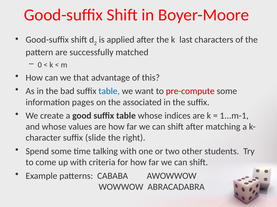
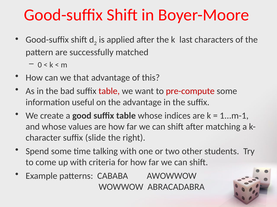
table at (109, 91) colour: blue -> red
pages: pages -> useful
the associated: associated -> advantage
